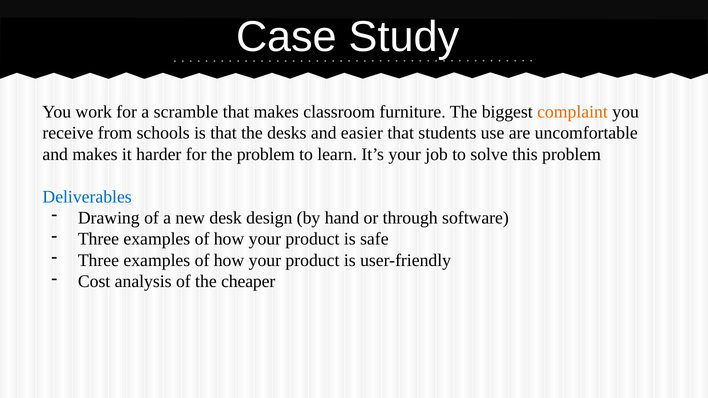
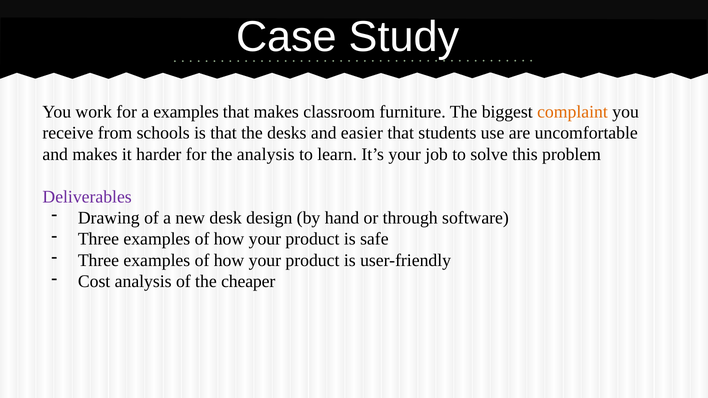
a scramble: scramble -> examples
the problem: problem -> analysis
Deliverables colour: blue -> purple
